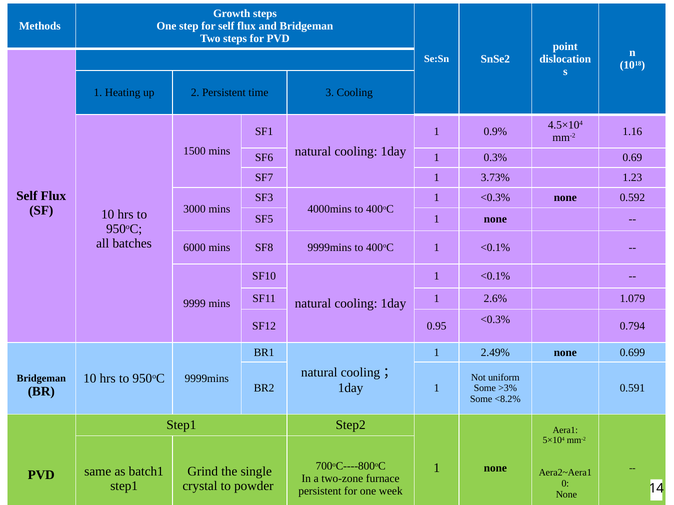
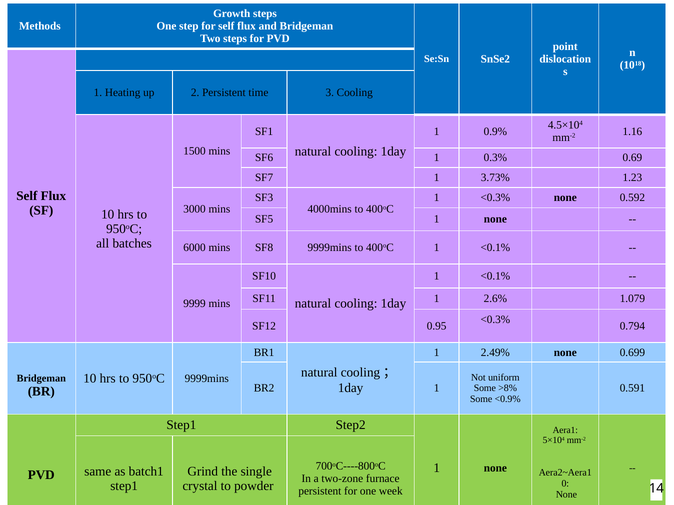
>3%: >3% -> >8%
<8.2%: <8.2% -> <0.9%
